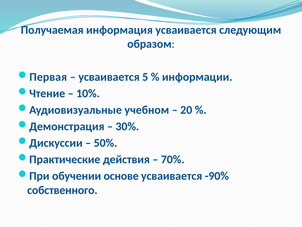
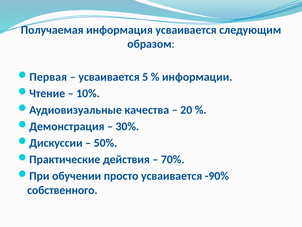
учебном: учебном -> качества
основе: основе -> просто
